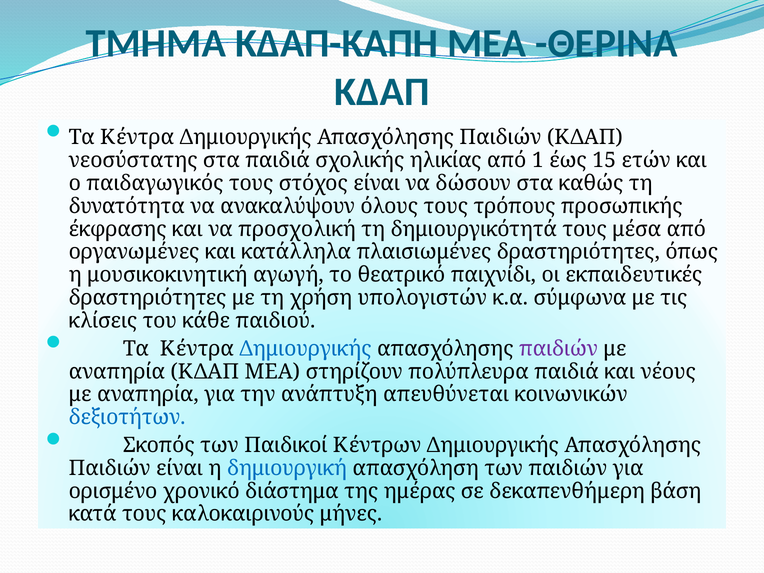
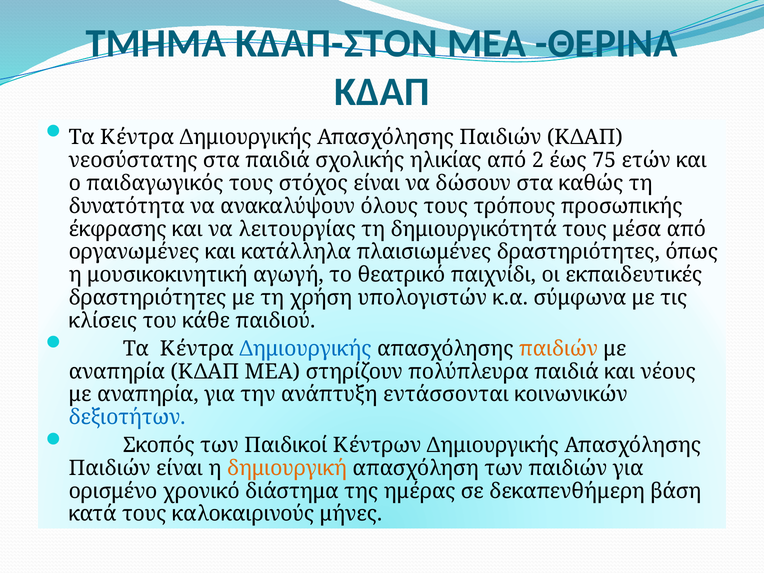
ΚΔΑΠ-ΚΑΠΗ: ΚΔΑΠ-ΚΑΠΗ -> ΚΔΑΠ-ΣΤΟΝ
1: 1 -> 2
15: 15 -> 75
προσχολική: προσχολική -> λειτουργίας
παιδιών at (559, 349) colour: purple -> orange
απευθύνεται: απευθύνεται -> εντάσσονται
δημιουργική colour: blue -> orange
